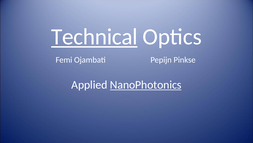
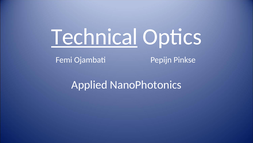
NanoPhotonics underline: present -> none
